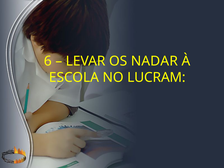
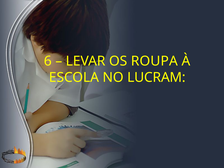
NADAR: NADAR -> ROUPA
